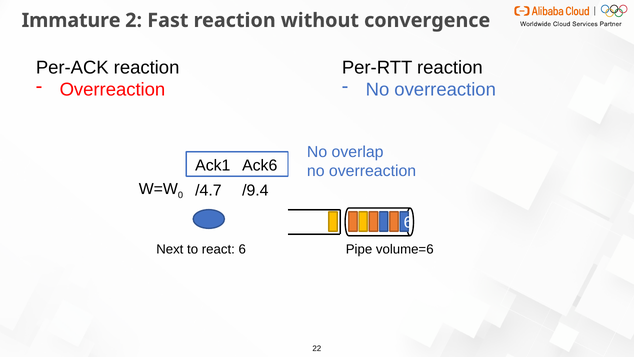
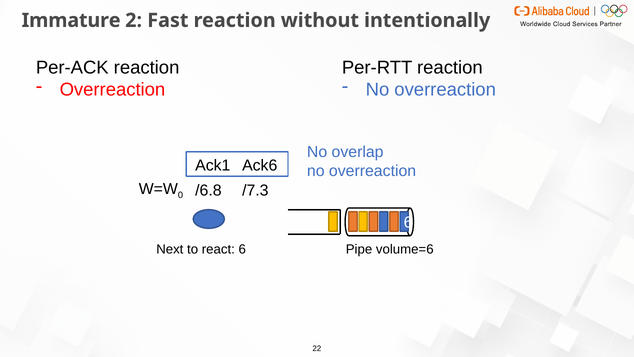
convergence: convergence -> intentionally
/4.7: /4.7 -> /6.8
/9.4: /9.4 -> /7.3
